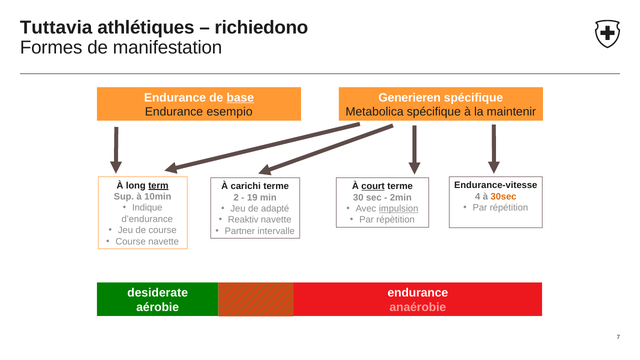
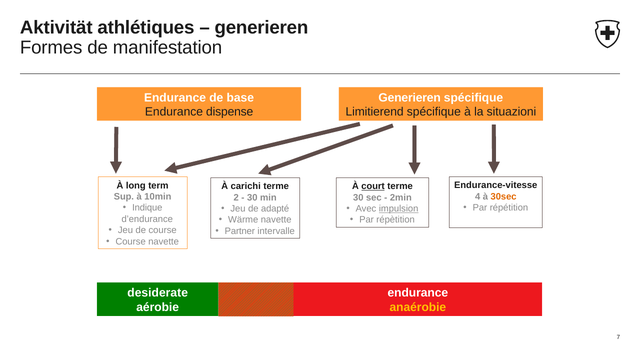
Tuttavia: Tuttavia -> Aktivität
richiedono at (261, 28): richiedono -> generieren
base underline: present -> none
esempio: esempio -> dispense
Metabolica: Metabolica -> Limitierend
maintenir: maintenir -> situazioni
term underline: present -> none
19 at (252, 197): 19 -> 30
Reaktiv: Reaktiv -> Wärme
anaérobie colour: pink -> yellow
